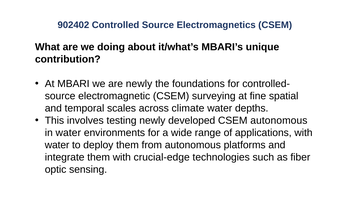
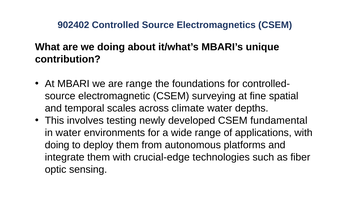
are newly: newly -> range
CSEM autonomous: autonomous -> fundamental
water at (57, 145): water -> doing
